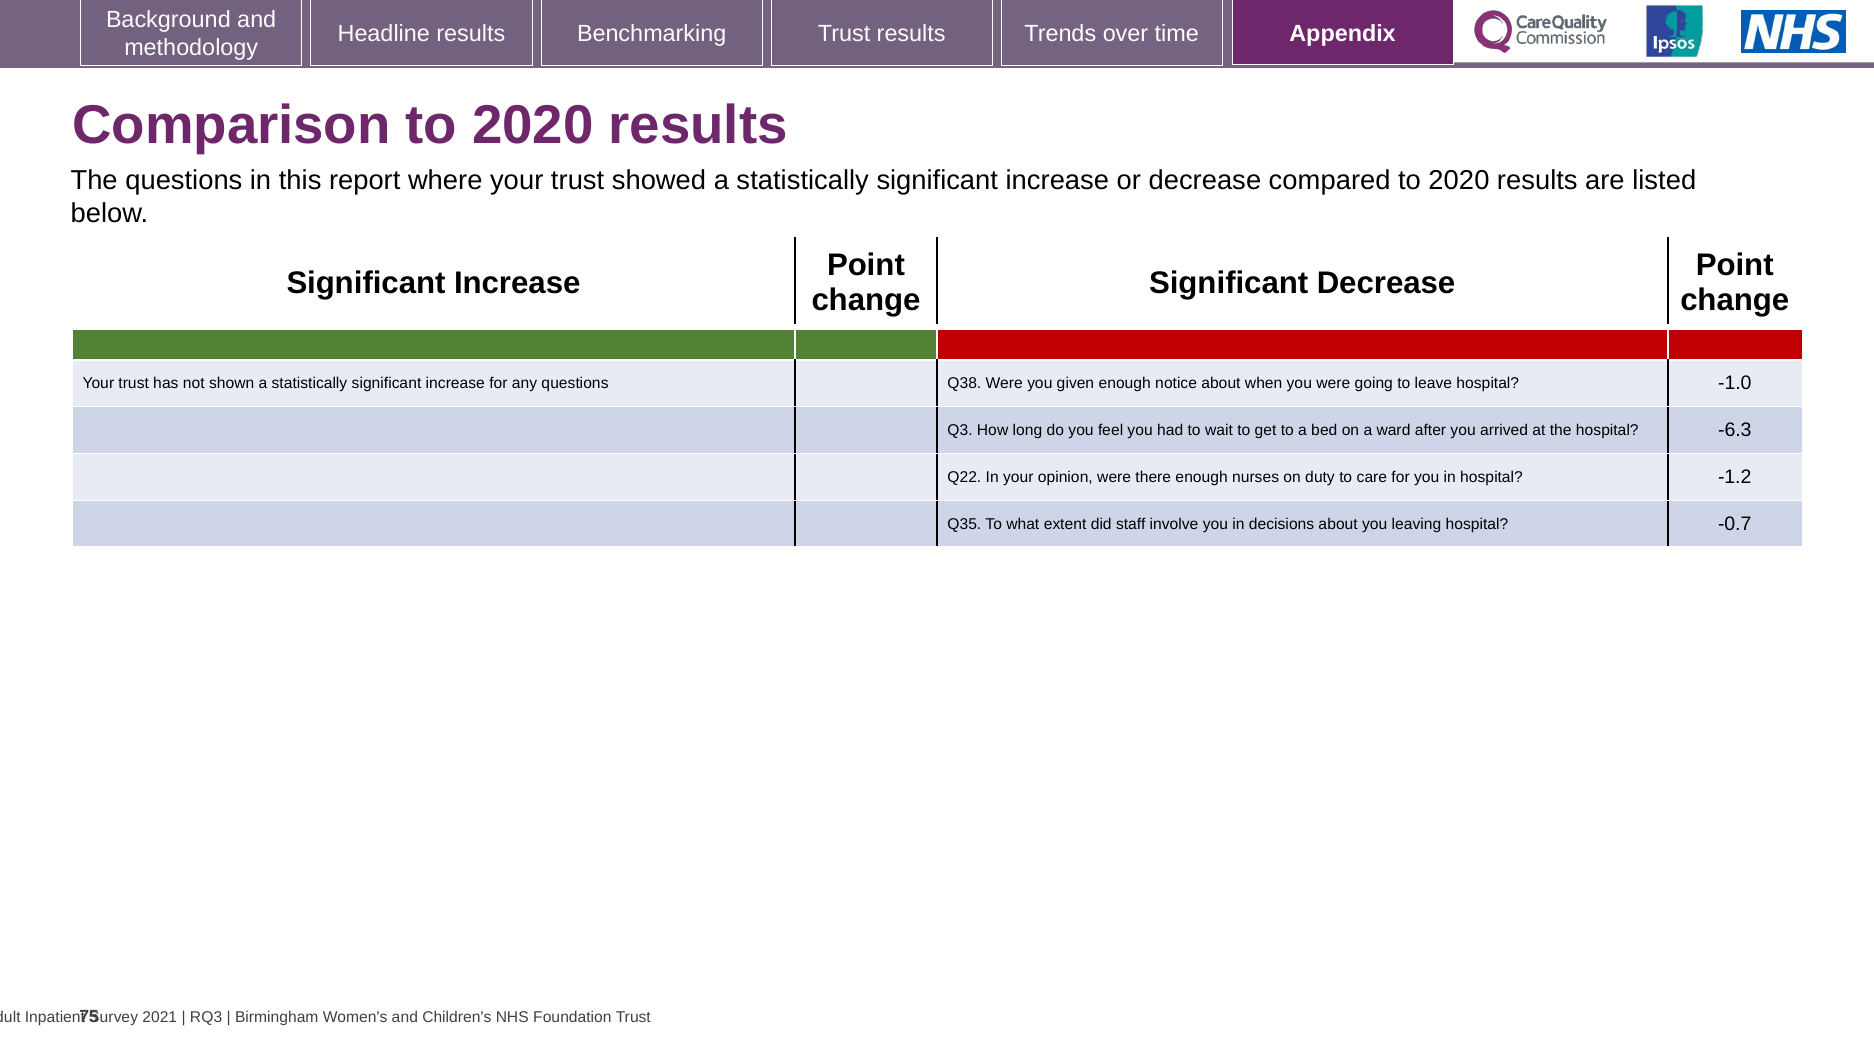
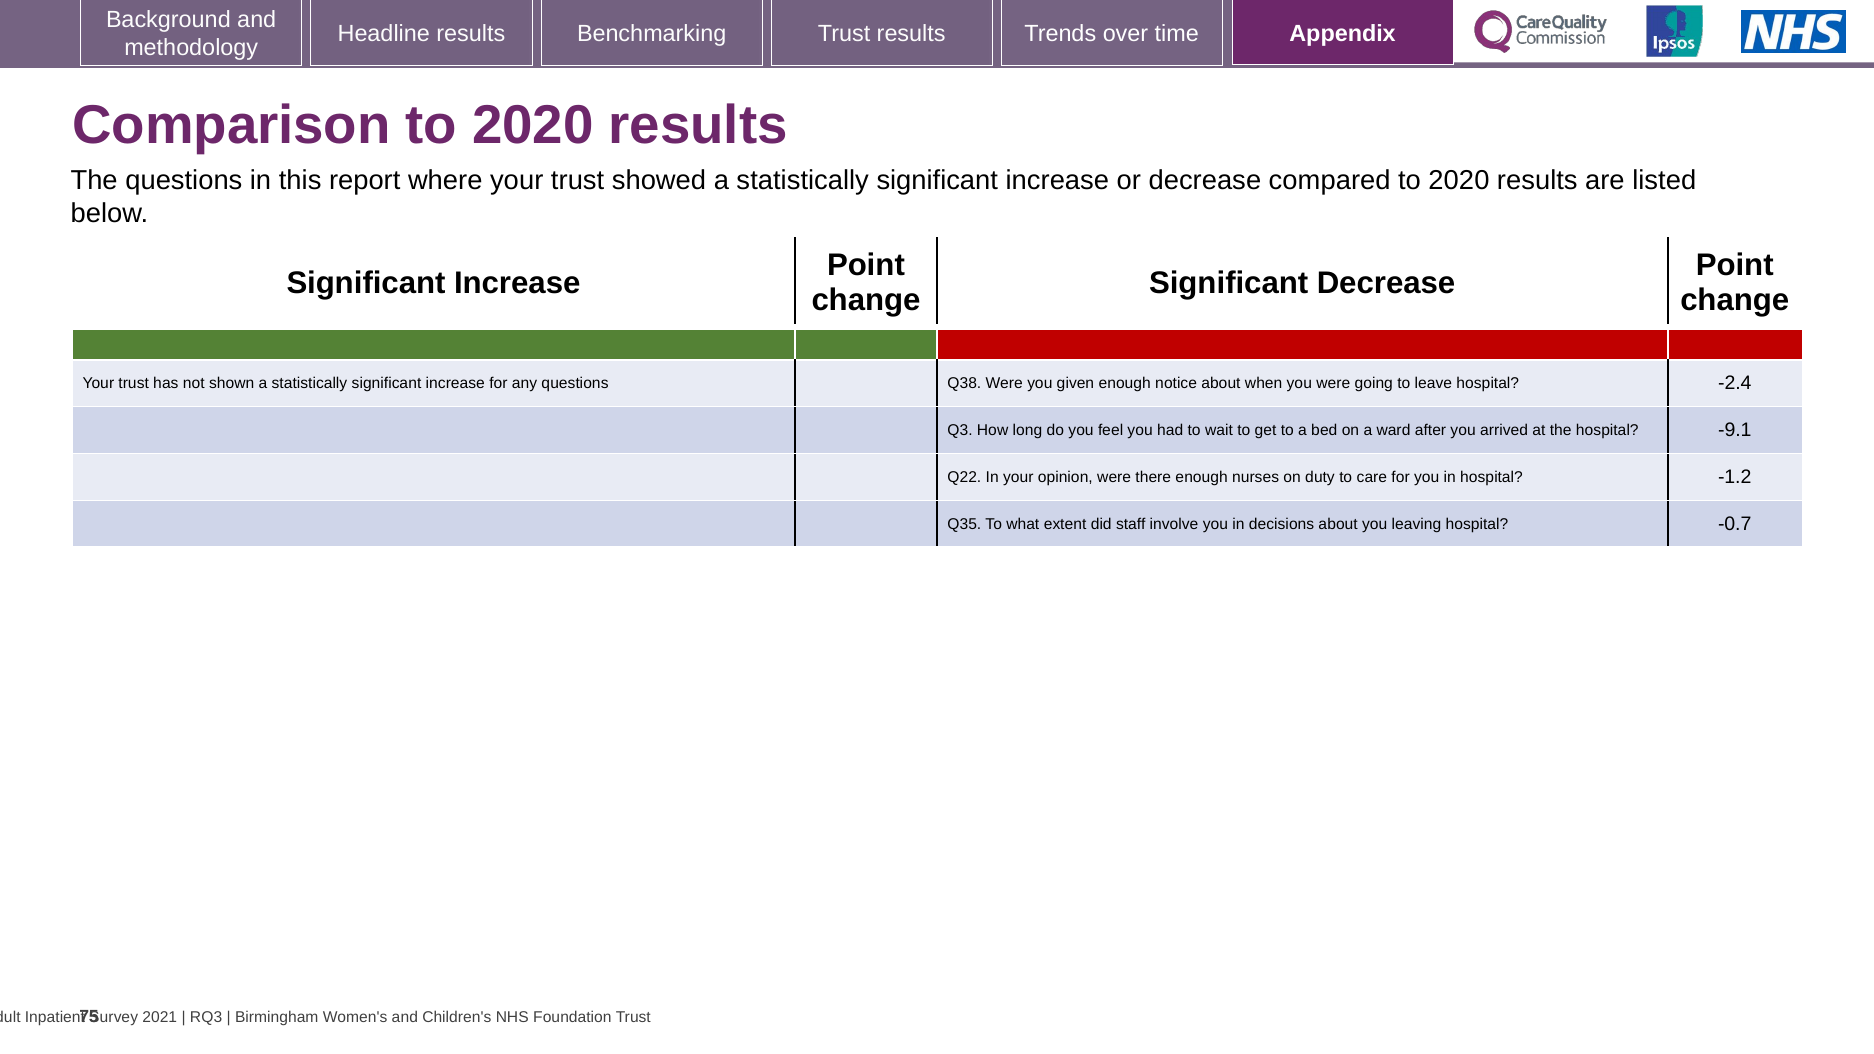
-1.0: -1.0 -> -2.4
-6.3: -6.3 -> -9.1
